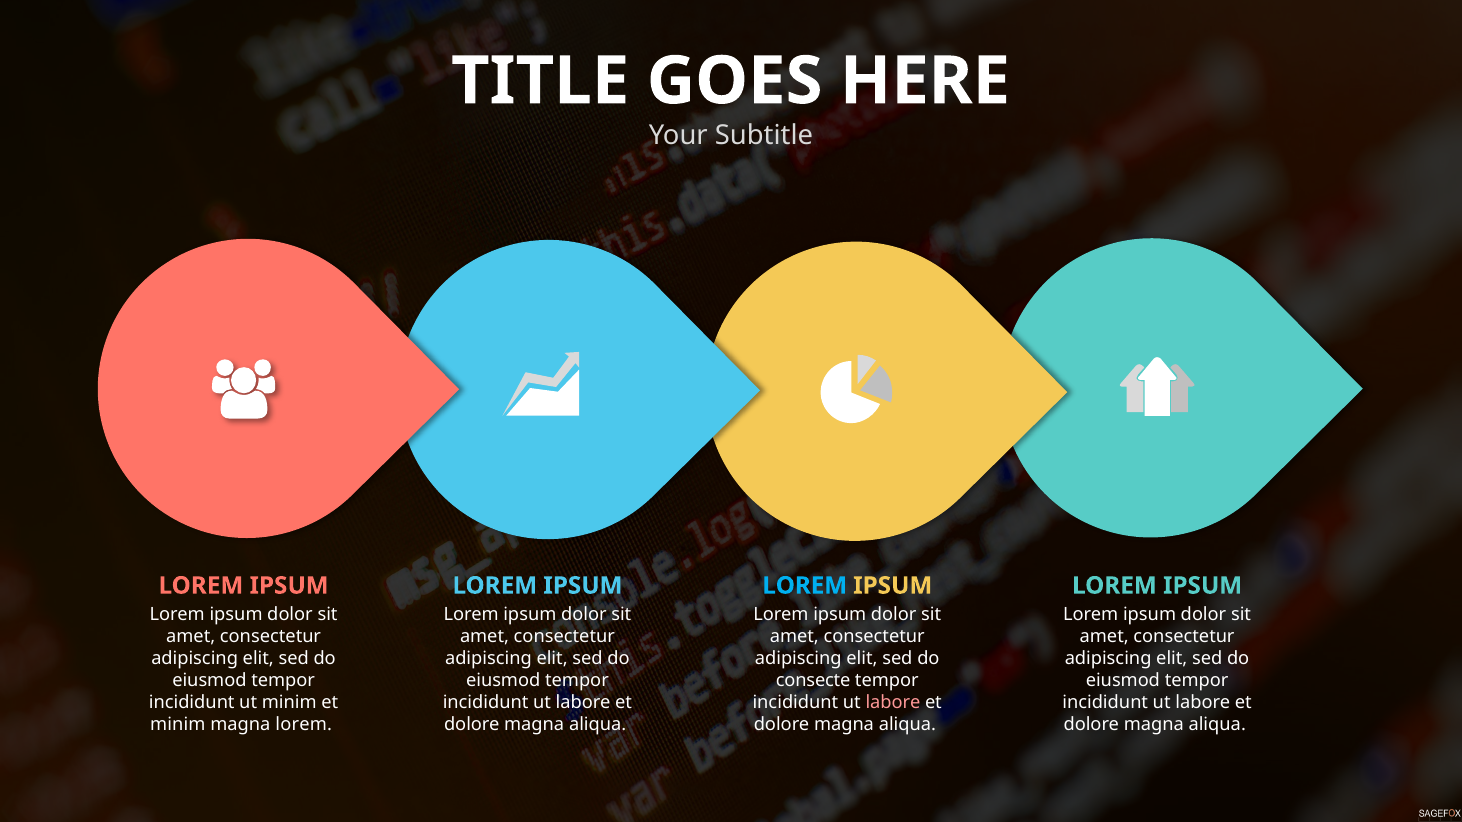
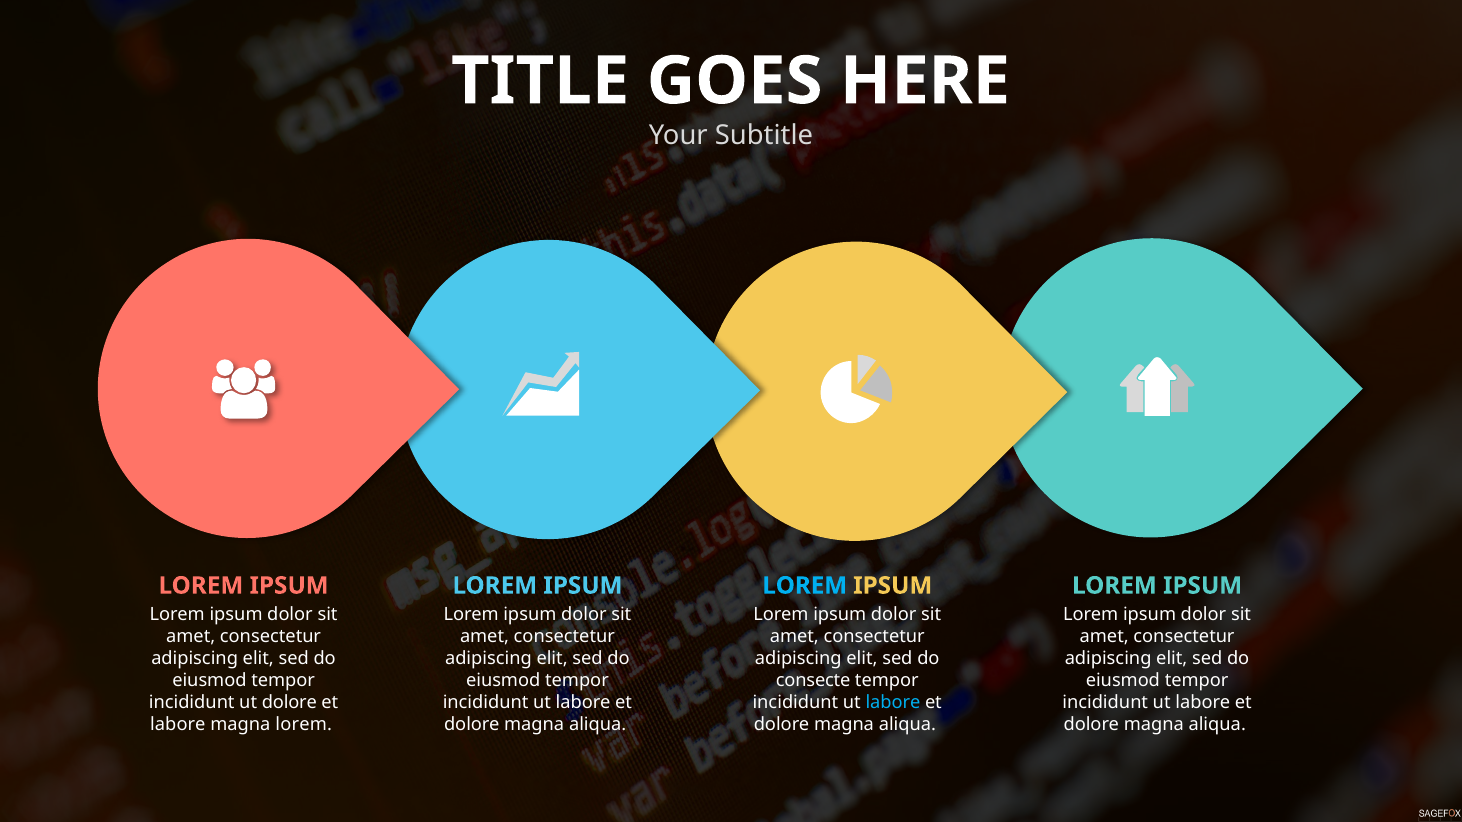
ut minim: minim -> dolore
labore at (893, 702) colour: pink -> light blue
minim at (178, 724): minim -> labore
